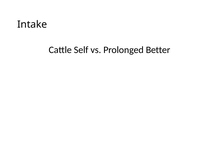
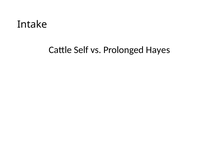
Better: Better -> Hayes
